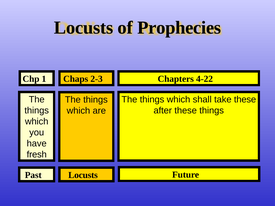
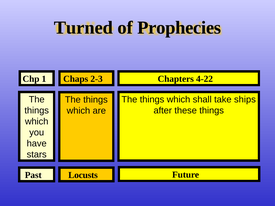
Locusts at (84, 28): Locusts -> Turned
take these: these -> ships
fresh: fresh -> stars
